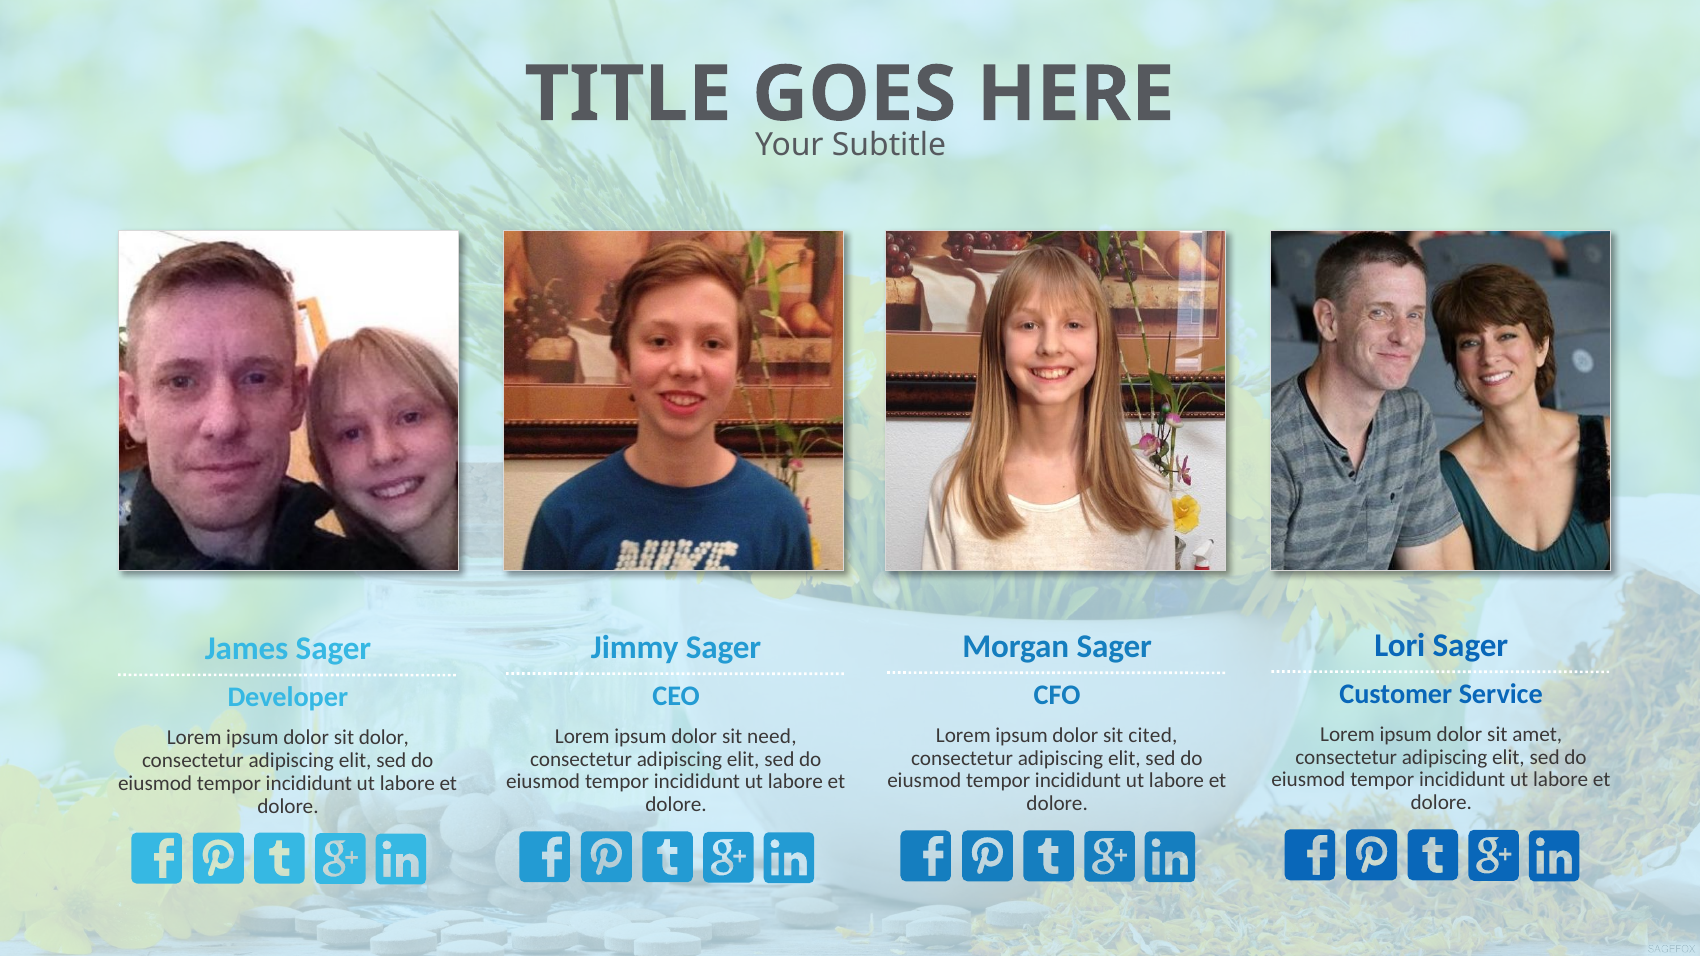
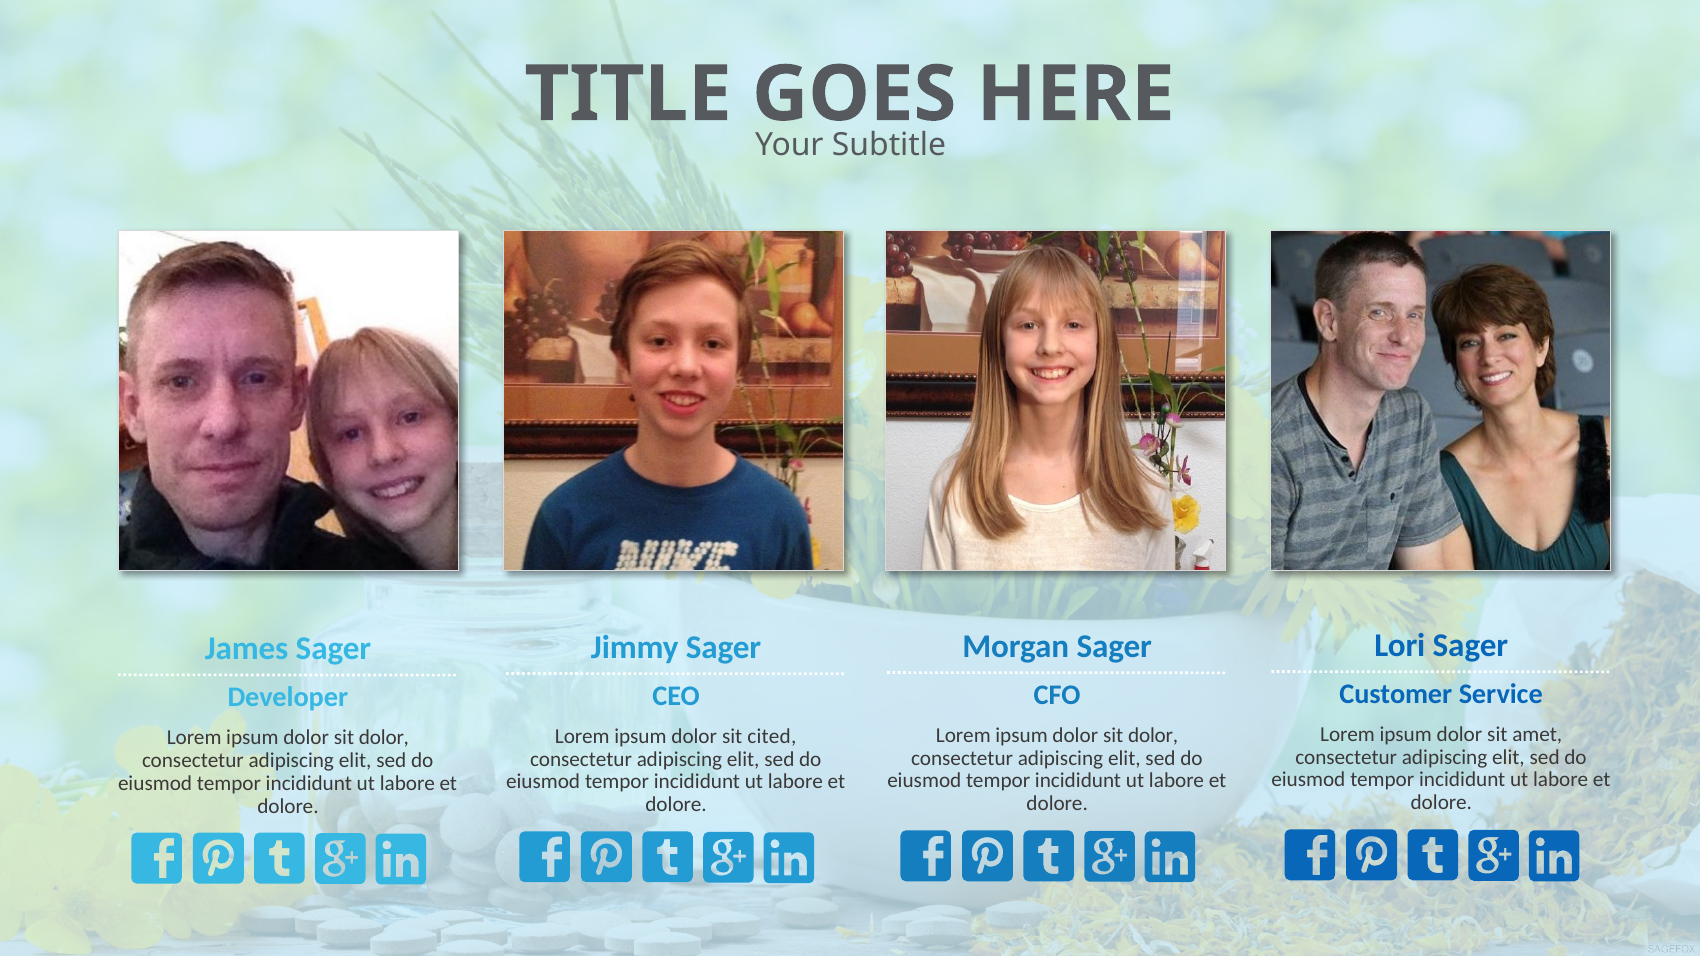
cited at (1153, 735): cited -> dolor
need: need -> cited
